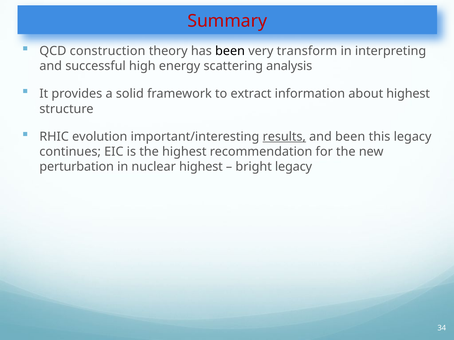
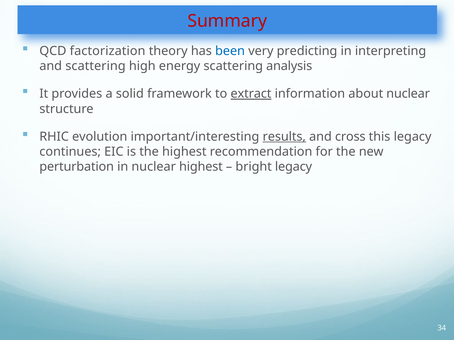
construction: construction -> factorization
been at (230, 51) colour: black -> blue
transform: transform -> predicting
and successful: successful -> scattering
extract underline: none -> present
about highest: highest -> nuclear
and been: been -> cross
